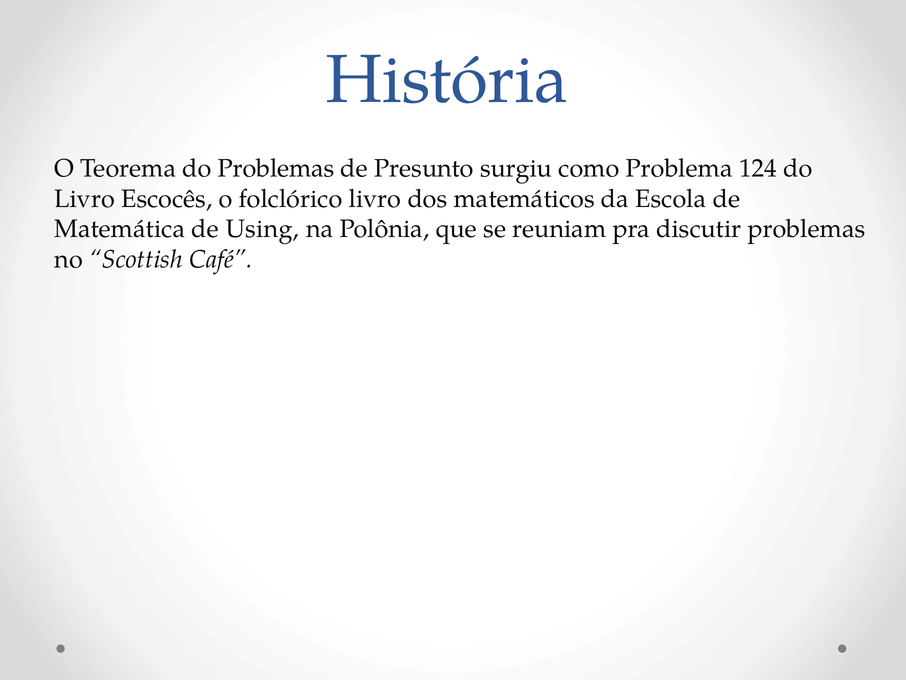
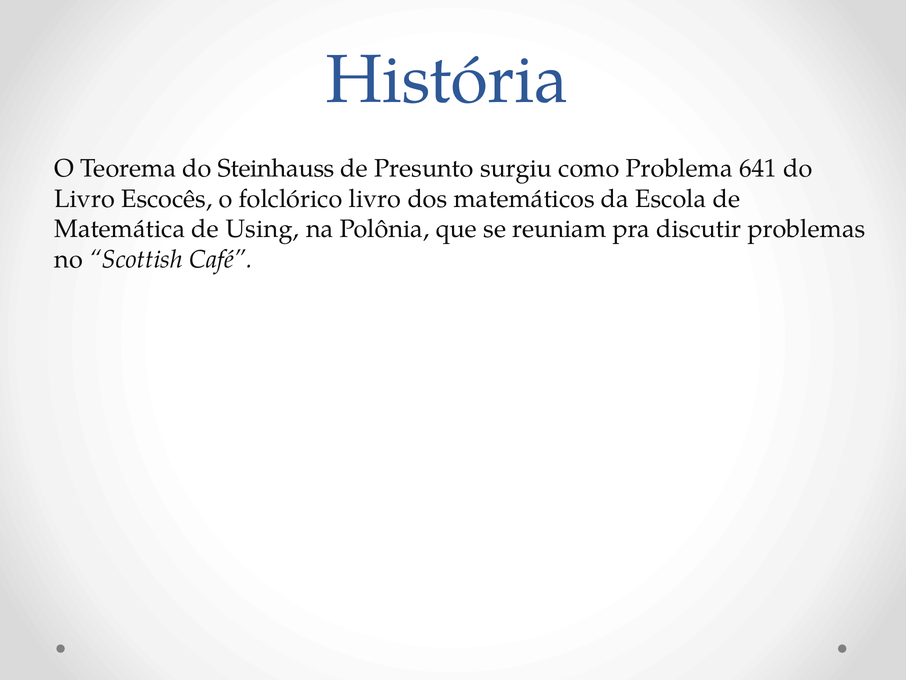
do Problemas: Problemas -> Steinhauss
124: 124 -> 641
